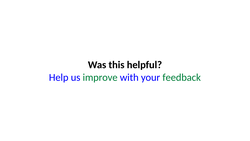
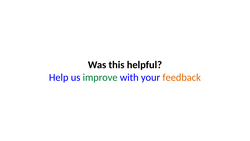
feedback colour: green -> orange
